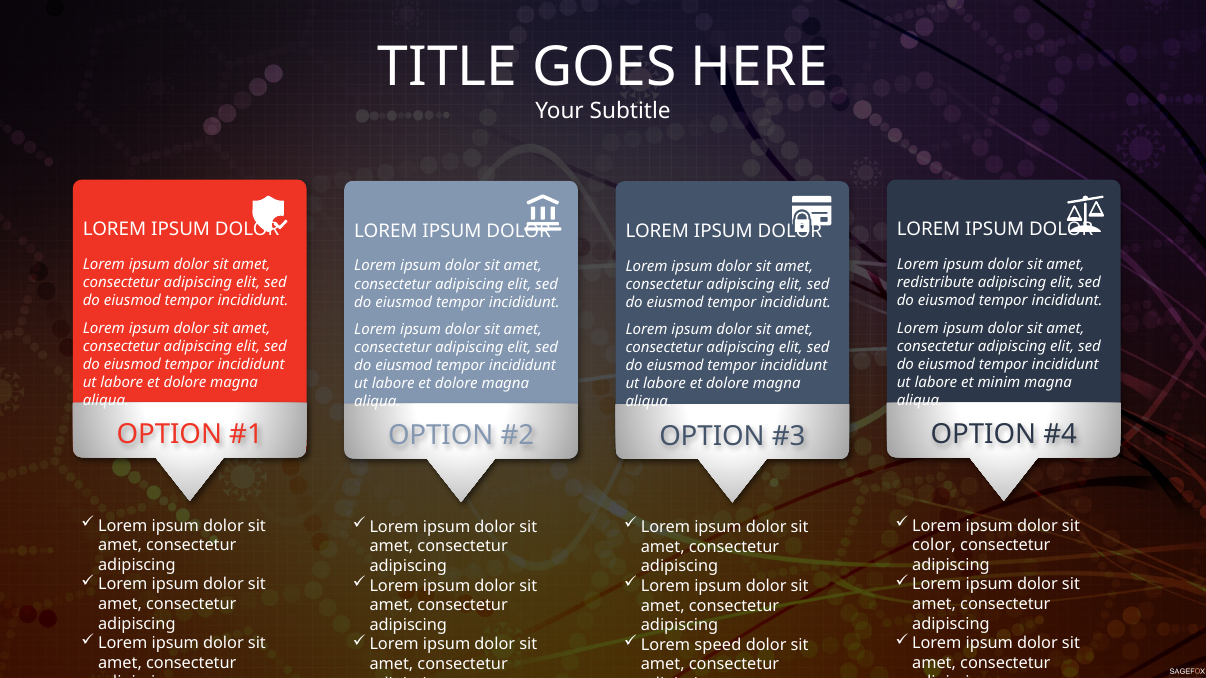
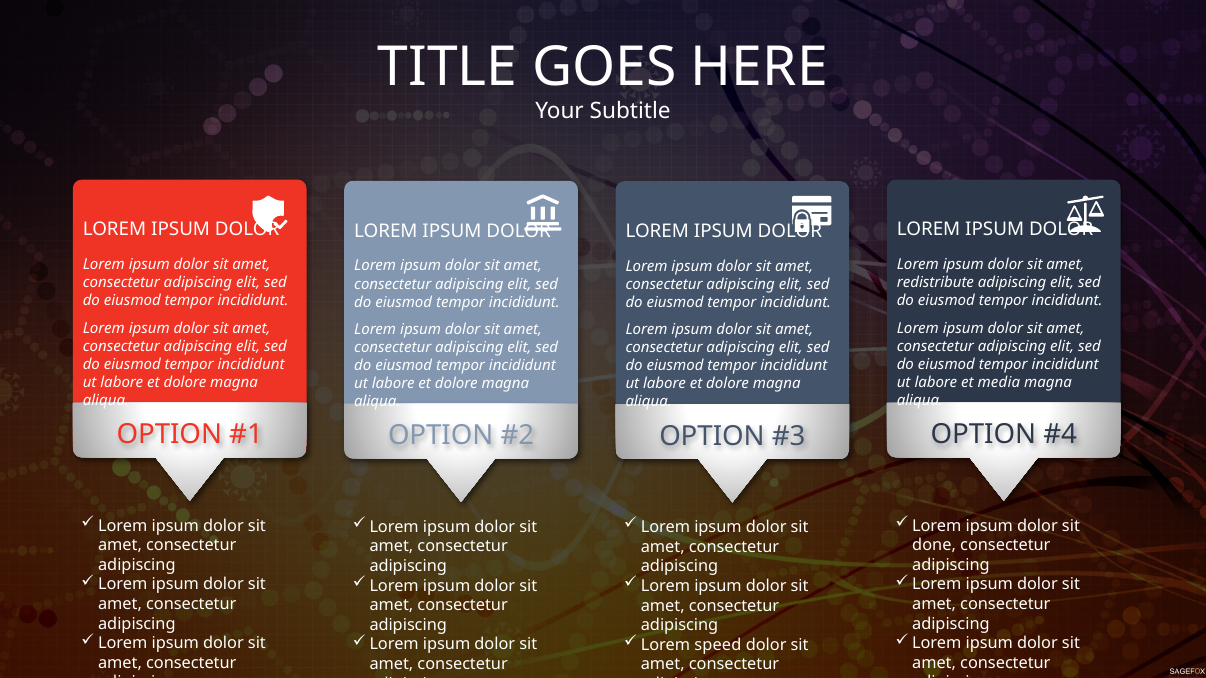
minim: minim -> media
color: color -> done
